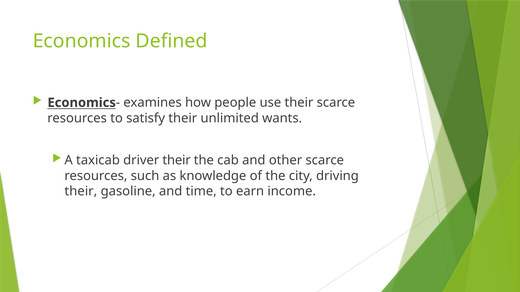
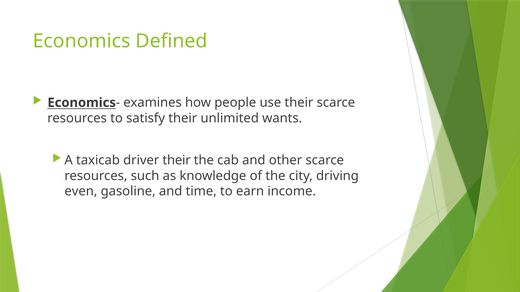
their at (81, 192): their -> even
